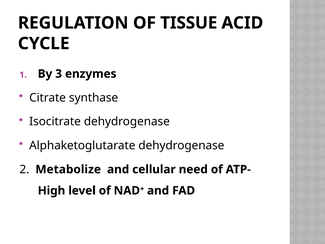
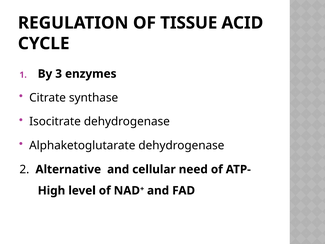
Metabolize: Metabolize -> Alternative
